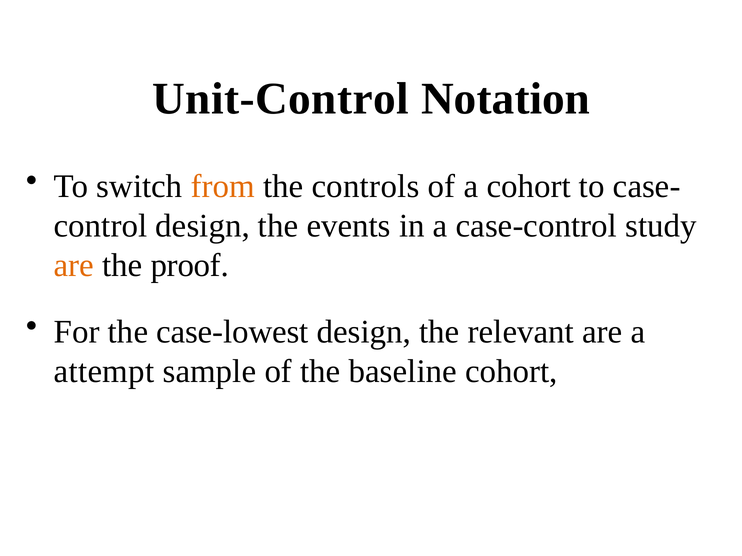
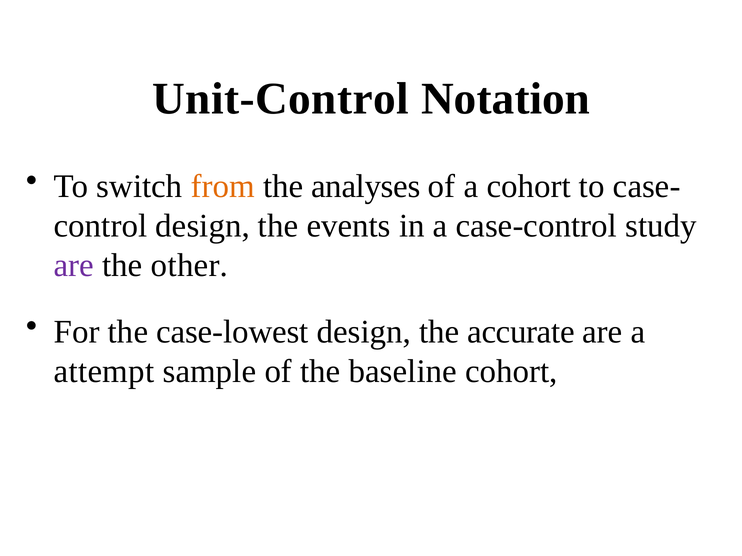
controls: controls -> analyses
are at (74, 266) colour: orange -> purple
proof: proof -> other
relevant: relevant -> accurate
